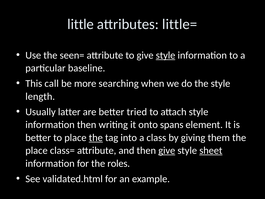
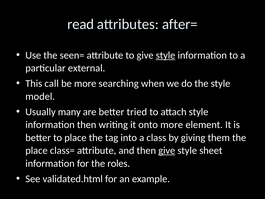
little: little -> read
little=: little= -> after=
baseline: baseline -> external
length: length -> model
latter: latter -> many
onto spans: spans -> more
the at (96, 137) underline: present -> none
sheet underline: present -> none
